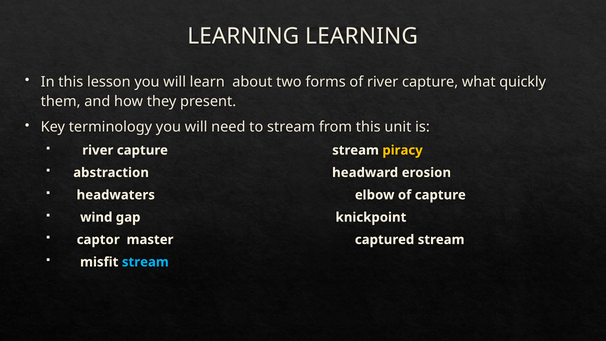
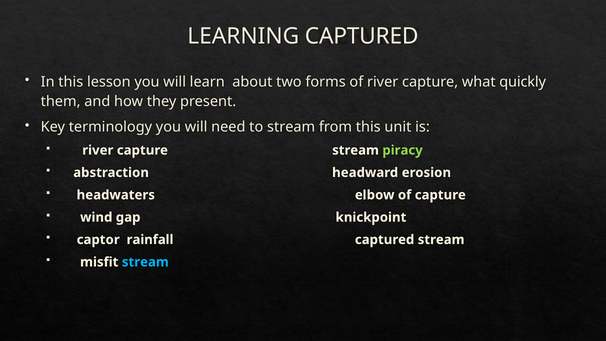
LEARNING LEARNING: LEARNING -> CAPTURED
piracy colour: yellow -> light green
master: master -> rainfall
